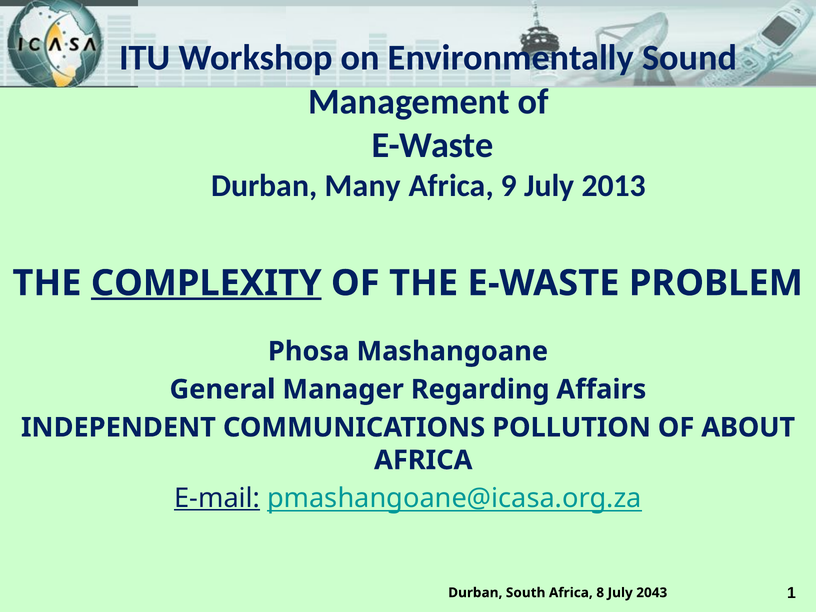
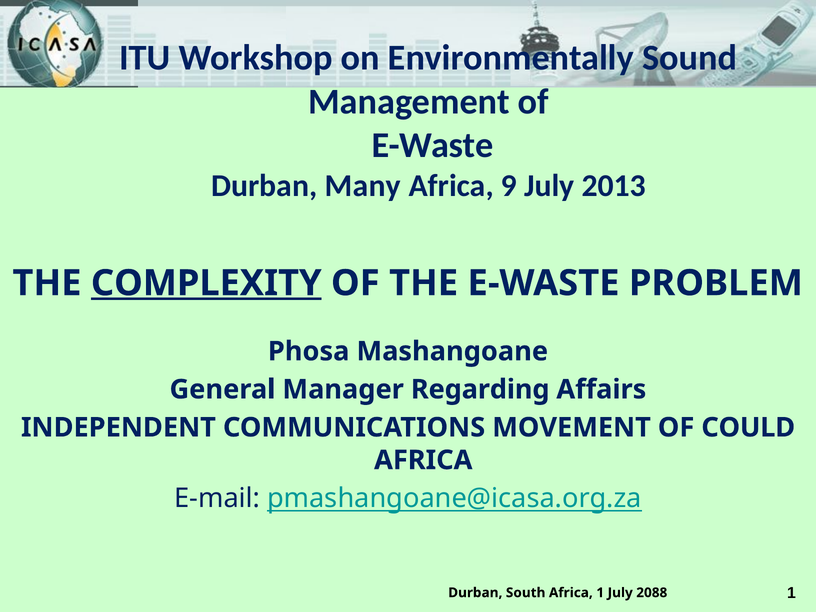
POLLUTION: POLLUTION -> MOVEMENT
ABOUT: ABOUT -> COULD
E-mail underline: present -> none
Africa 8: 8 -> 1
2043: 2043 -> 2088
